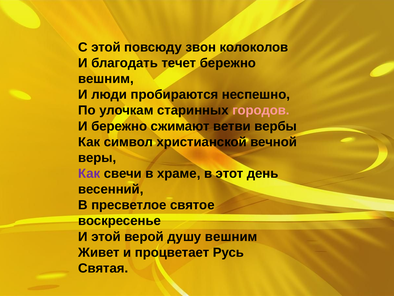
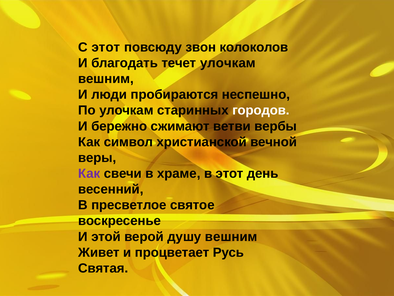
С этой: этой -> этот
течет бережно: бережно -> улочкам
городов colour: pink -> white
